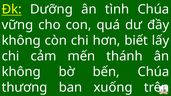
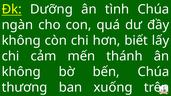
vững: vững -> ngàn
